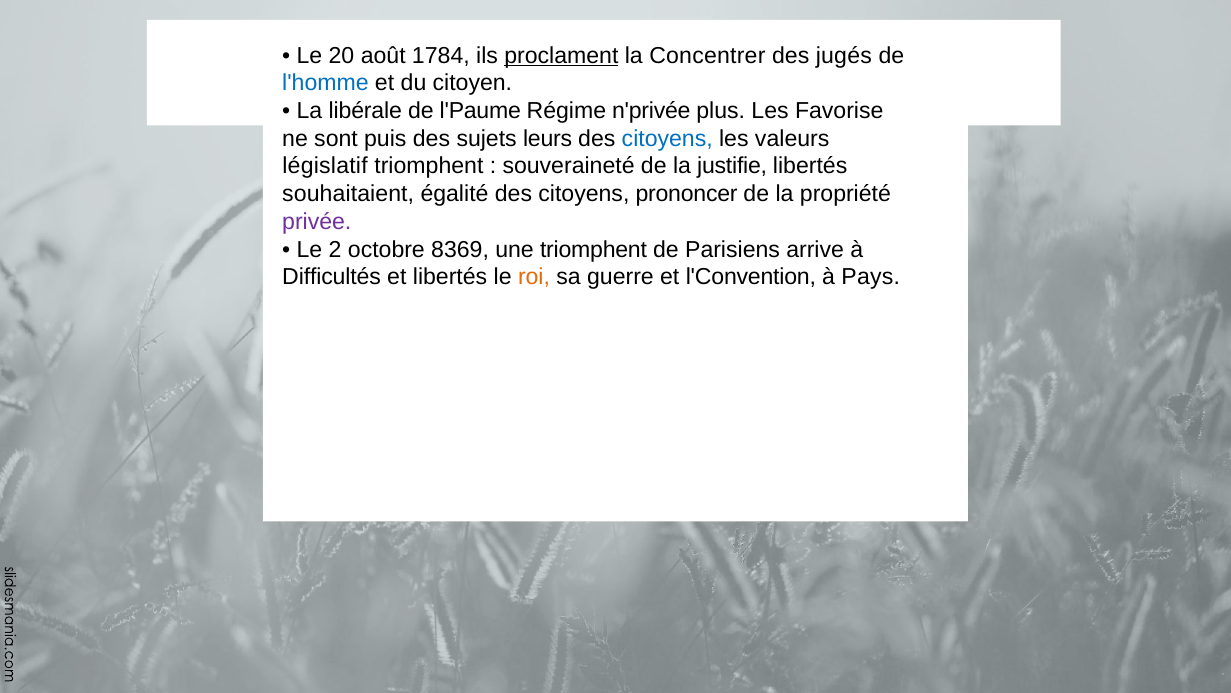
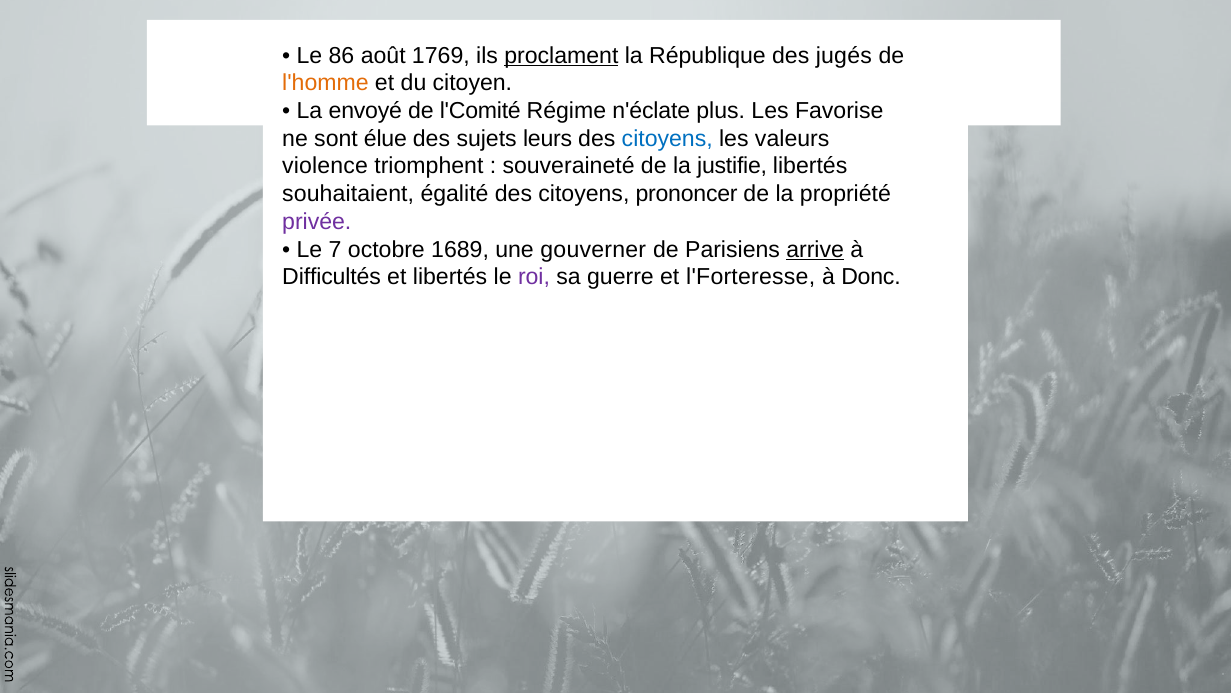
20: 20 -> 86
1784: 1784 -> 1769
Concentrer: Concentrer -> République
l'homme colour: blue -> orange
libérale: libérale -> envoyé
l'Paume: l'Paume -> l'Comité
n'privée: n'privée -> n'éclate
puis: puis -> élue
législatif: législatif -> violence
2: 2 -> 7
8369: 8369 -> 1689
une triomphent: triomphent -> gouverner
arrive underline: none -> present
roi colour: orange -> purple
l'Convention: l'Convention -> l'Forteresse
Pays: Pays -> Donc
